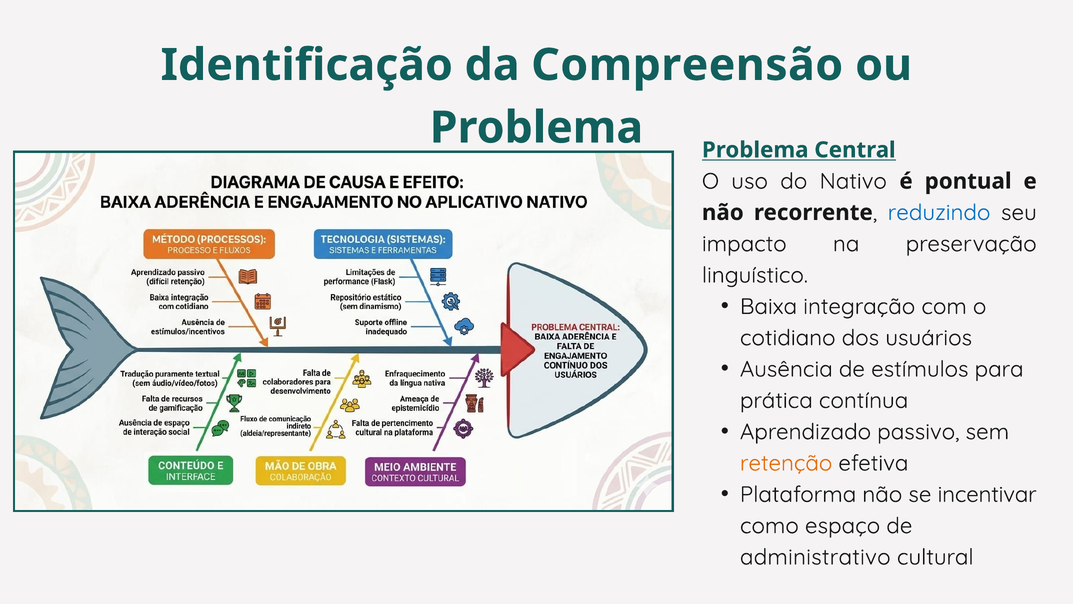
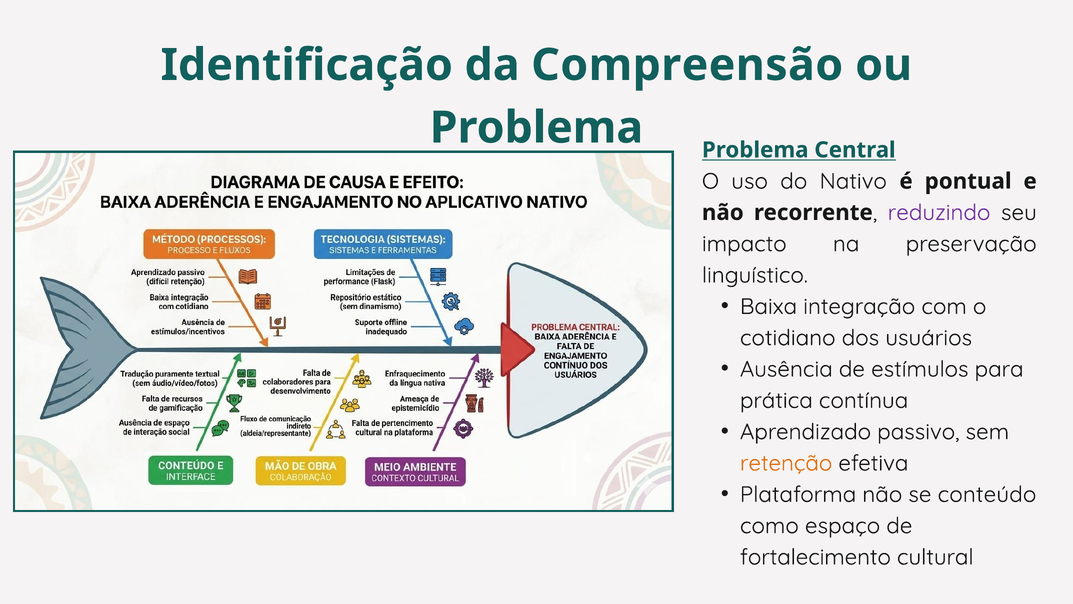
reduzindo colour: blue -> purple
incentivar: incentivar -> conteúdo
administrativo: administrativo -> fortalecimento
